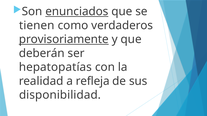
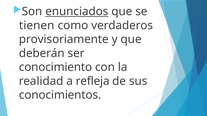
provisoriamente underline: present -> none
hepatopatías: hepatopatías -> conocimiento
disponibilidad: disponibilidad -> conocimientos
